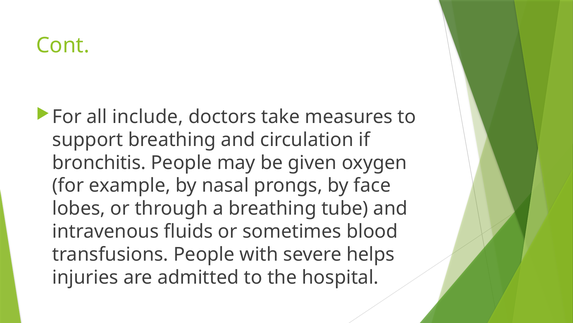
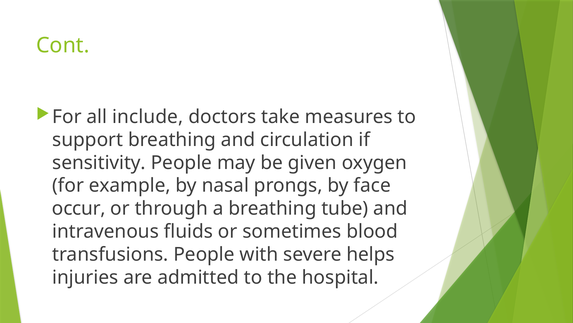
bronchitis: bronchitis -> sensitivity
lobes: lobes -> occur
